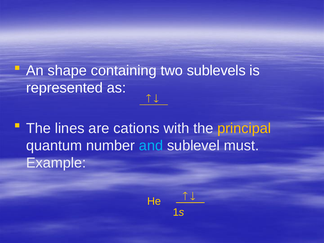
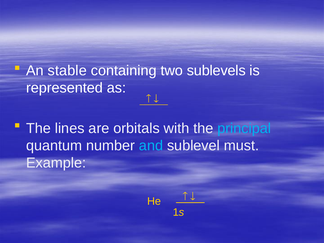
shape: shape -> stable
cations: cations -> orbitals
principal colour: yellow -> light blue
